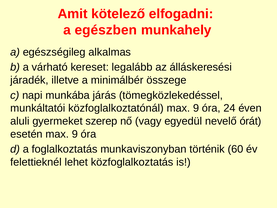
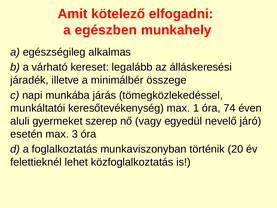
közfoglalkoztatónál: közfoglalkoztatónál -> keresőtevékenység
9 at (196, 108): 9 -> 1
24: 24 -> 74
órát: órát -> járó
esetén max 9: 9 -> 3
60: 60 -> 20
